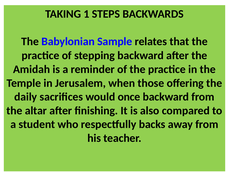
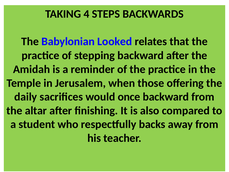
1: 1 -> 4
Sample: Sample -> Looked
